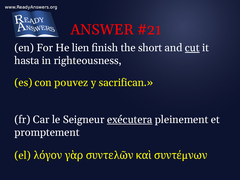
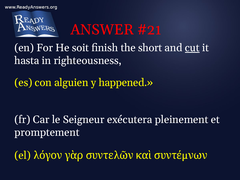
lien: lien -> soit
pouvez: pouvez -> alguien
sacrifican: sacrifican -> happened
exécutera underline: present -> none
